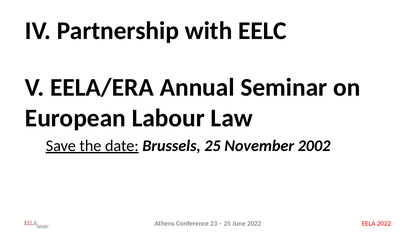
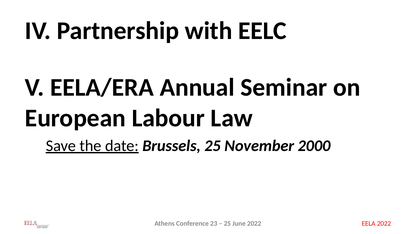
2002: 2002 -> 2000
